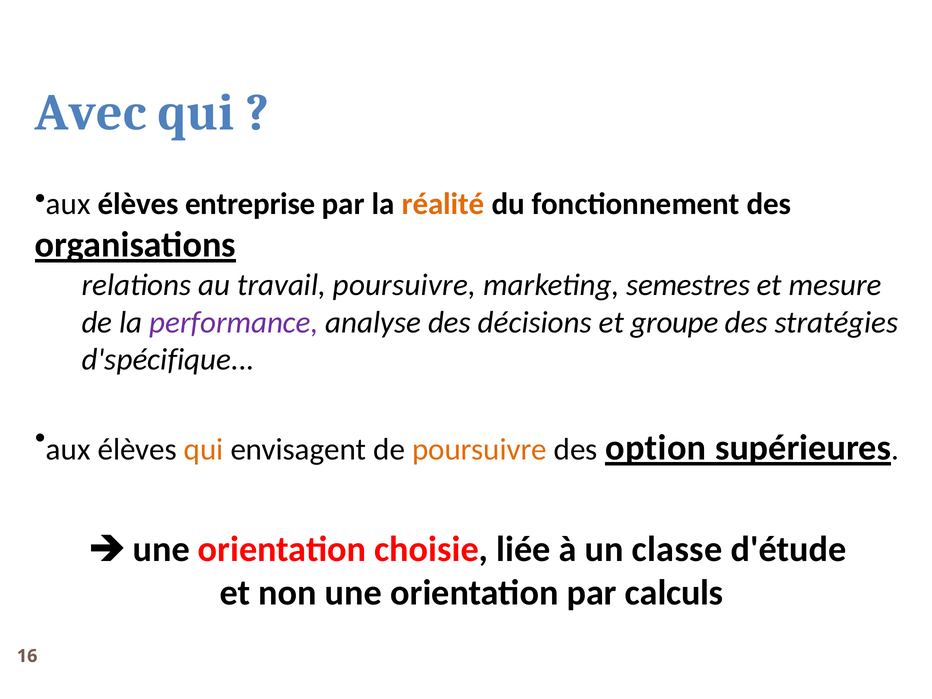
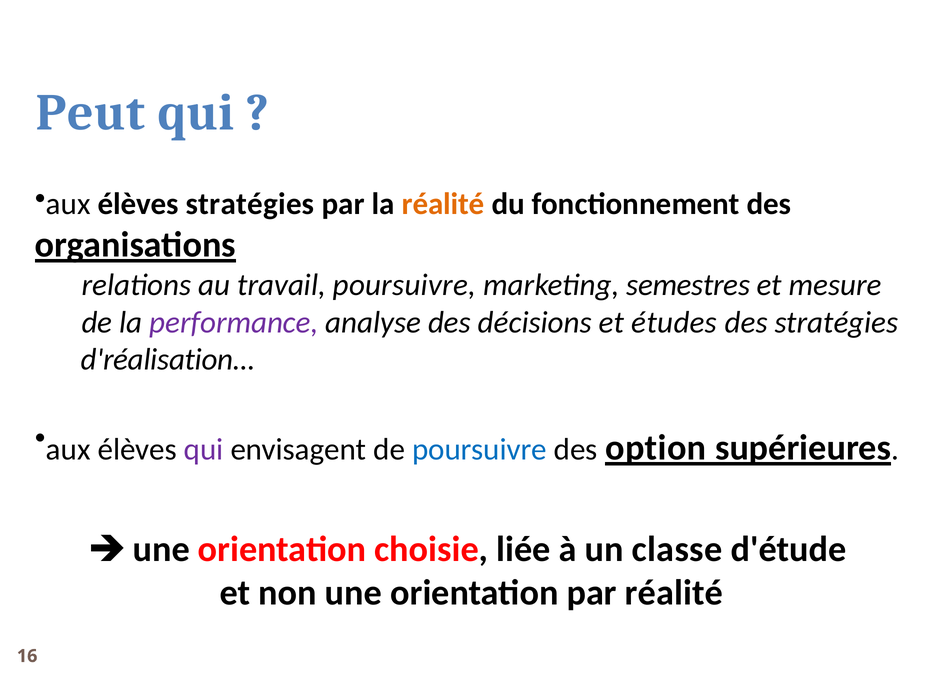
Avec: Avec -> Peut
élèves entreprise: entreprise -> stratégies
groupe: groupe -> études
d'spécifique: d'spécifique -> d'réalisation
qui at (204, 450) colour: orange -> purple
poursuivre at (479, 450) colour: orange -> blue
par calculs: calculs -> réalité
